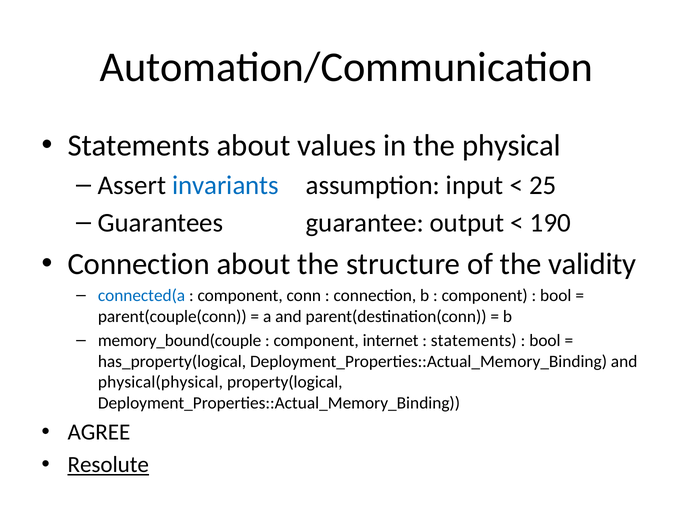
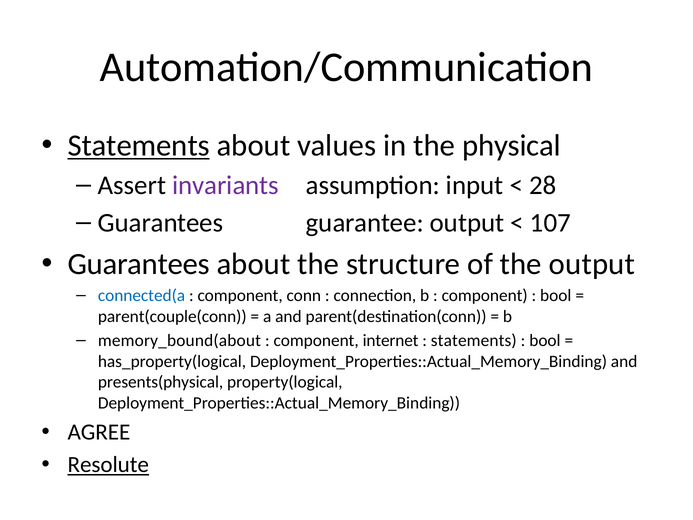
Statements at (139, 145) underline: none -> present
invariants colour: blue -> purple
25: 25 -> 28
190: 190 -> 107
Connection at (139, 264): Connection -> Guarantees
the validity: validity -> output
memory_bound(couple: memory_bound(couple -> memory_bound(about
physical(physical: physical(physical -> presents(physical
